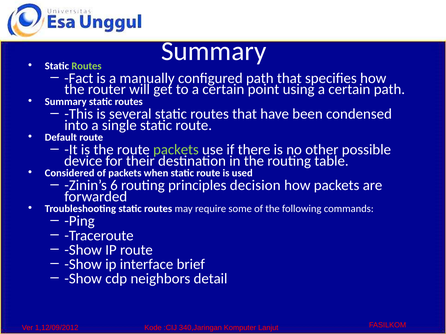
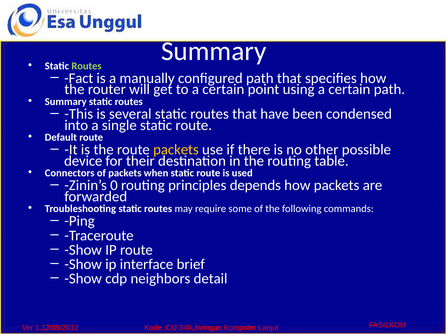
packets at (176, 150) colour: light green -> yellow
Considered: Considered -> Connectors
6: 6 -> 0
decision: decision -> depends
